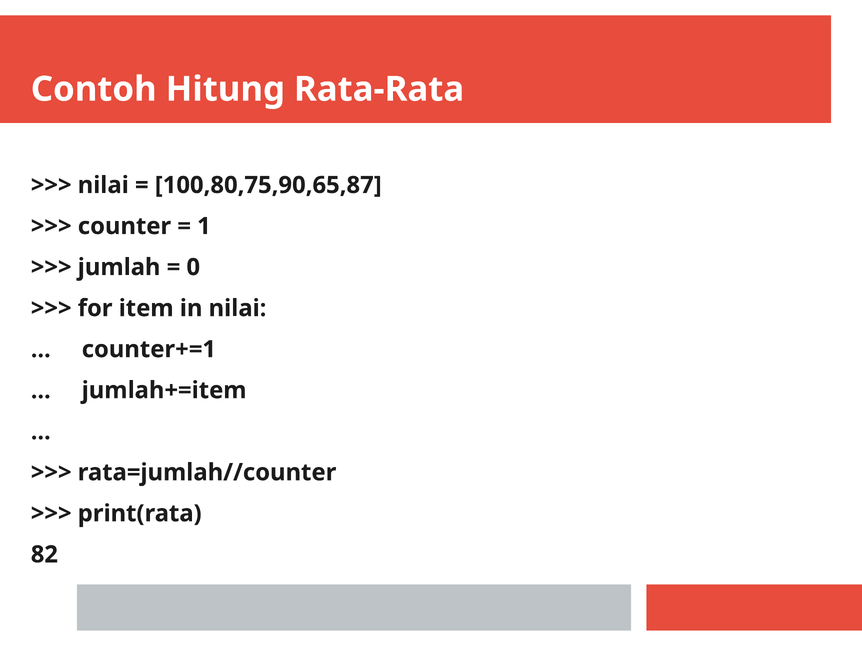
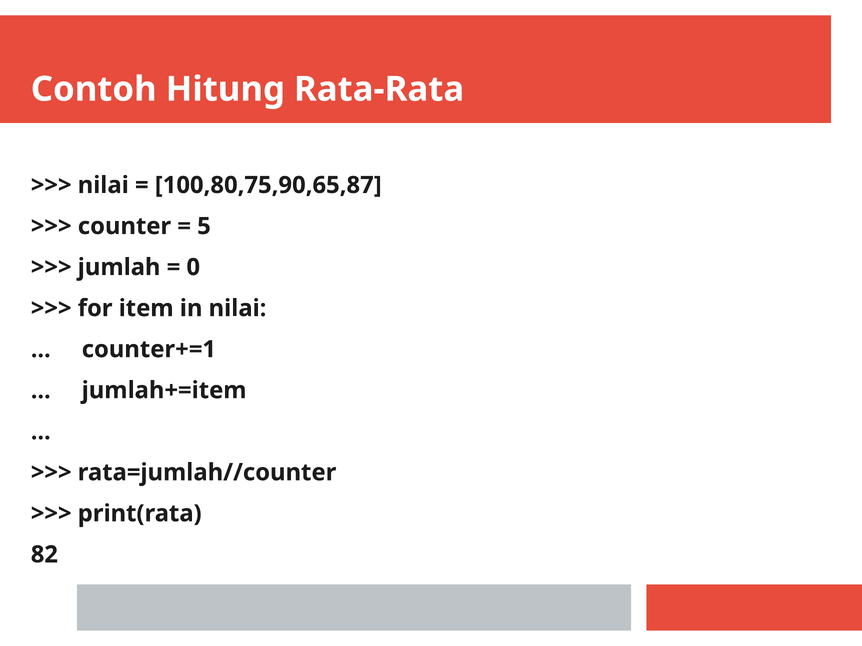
1: 1 -> 5
